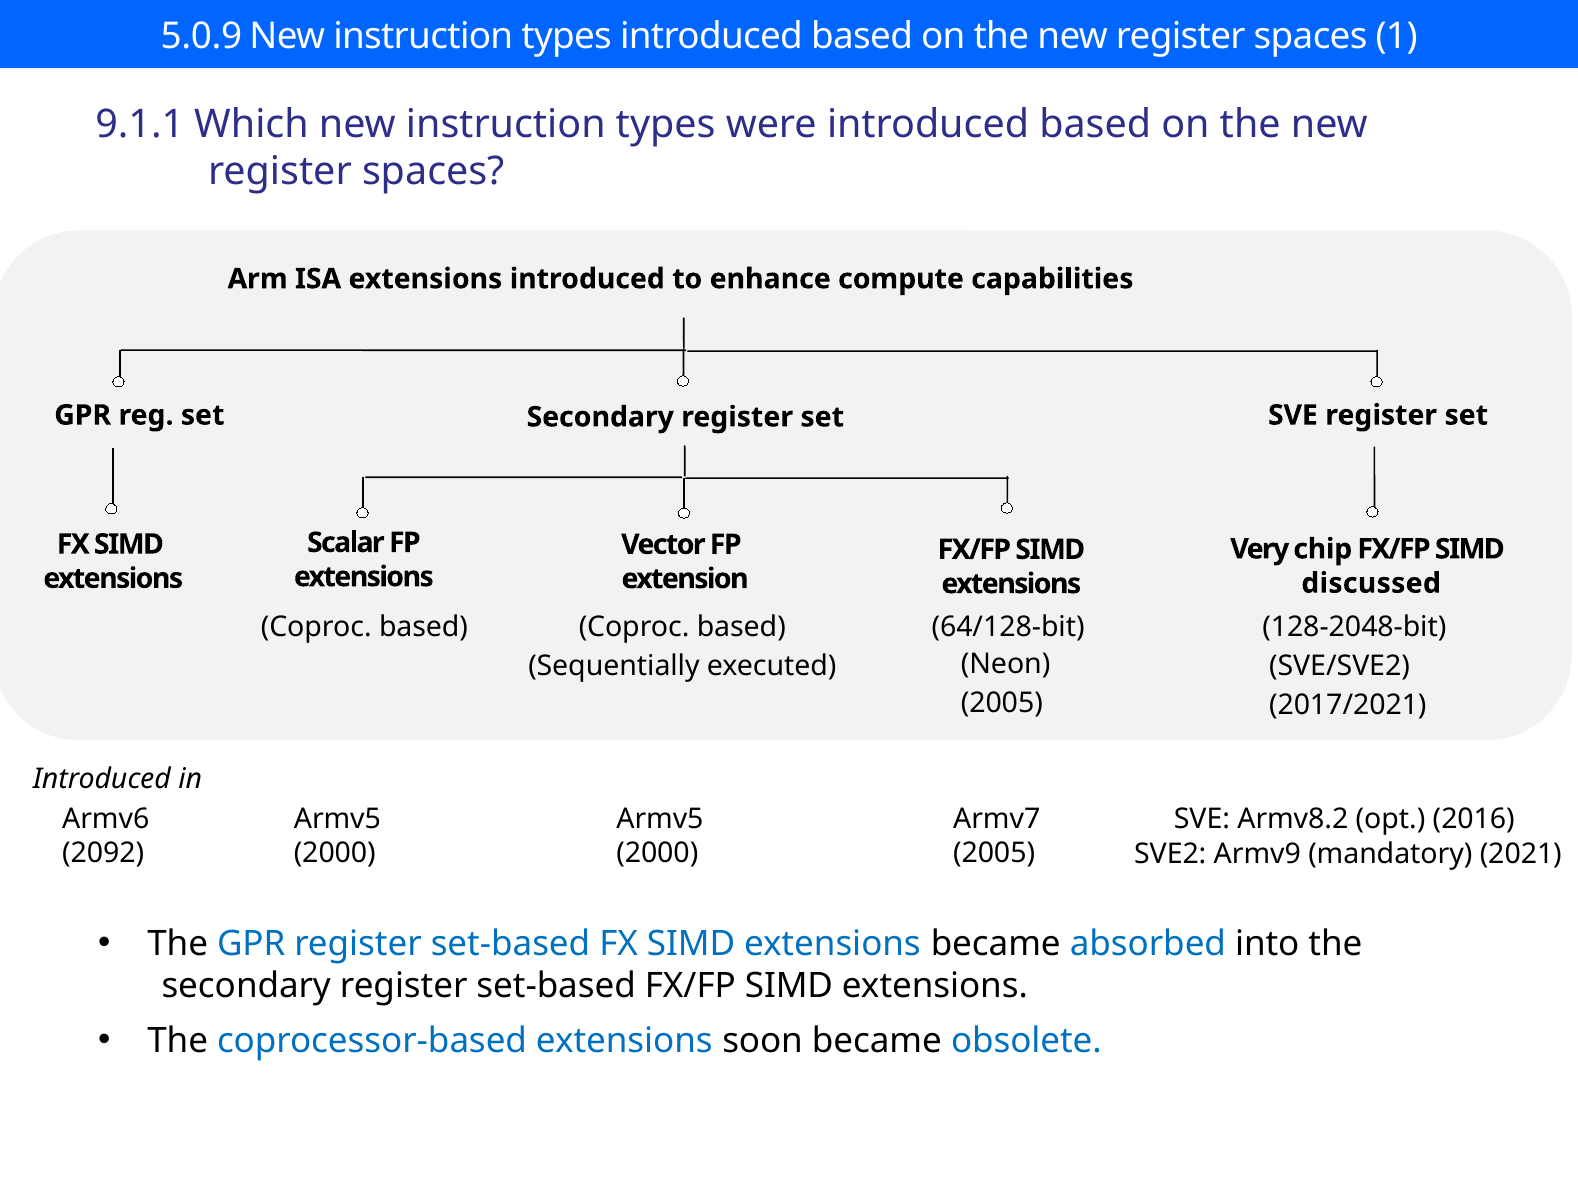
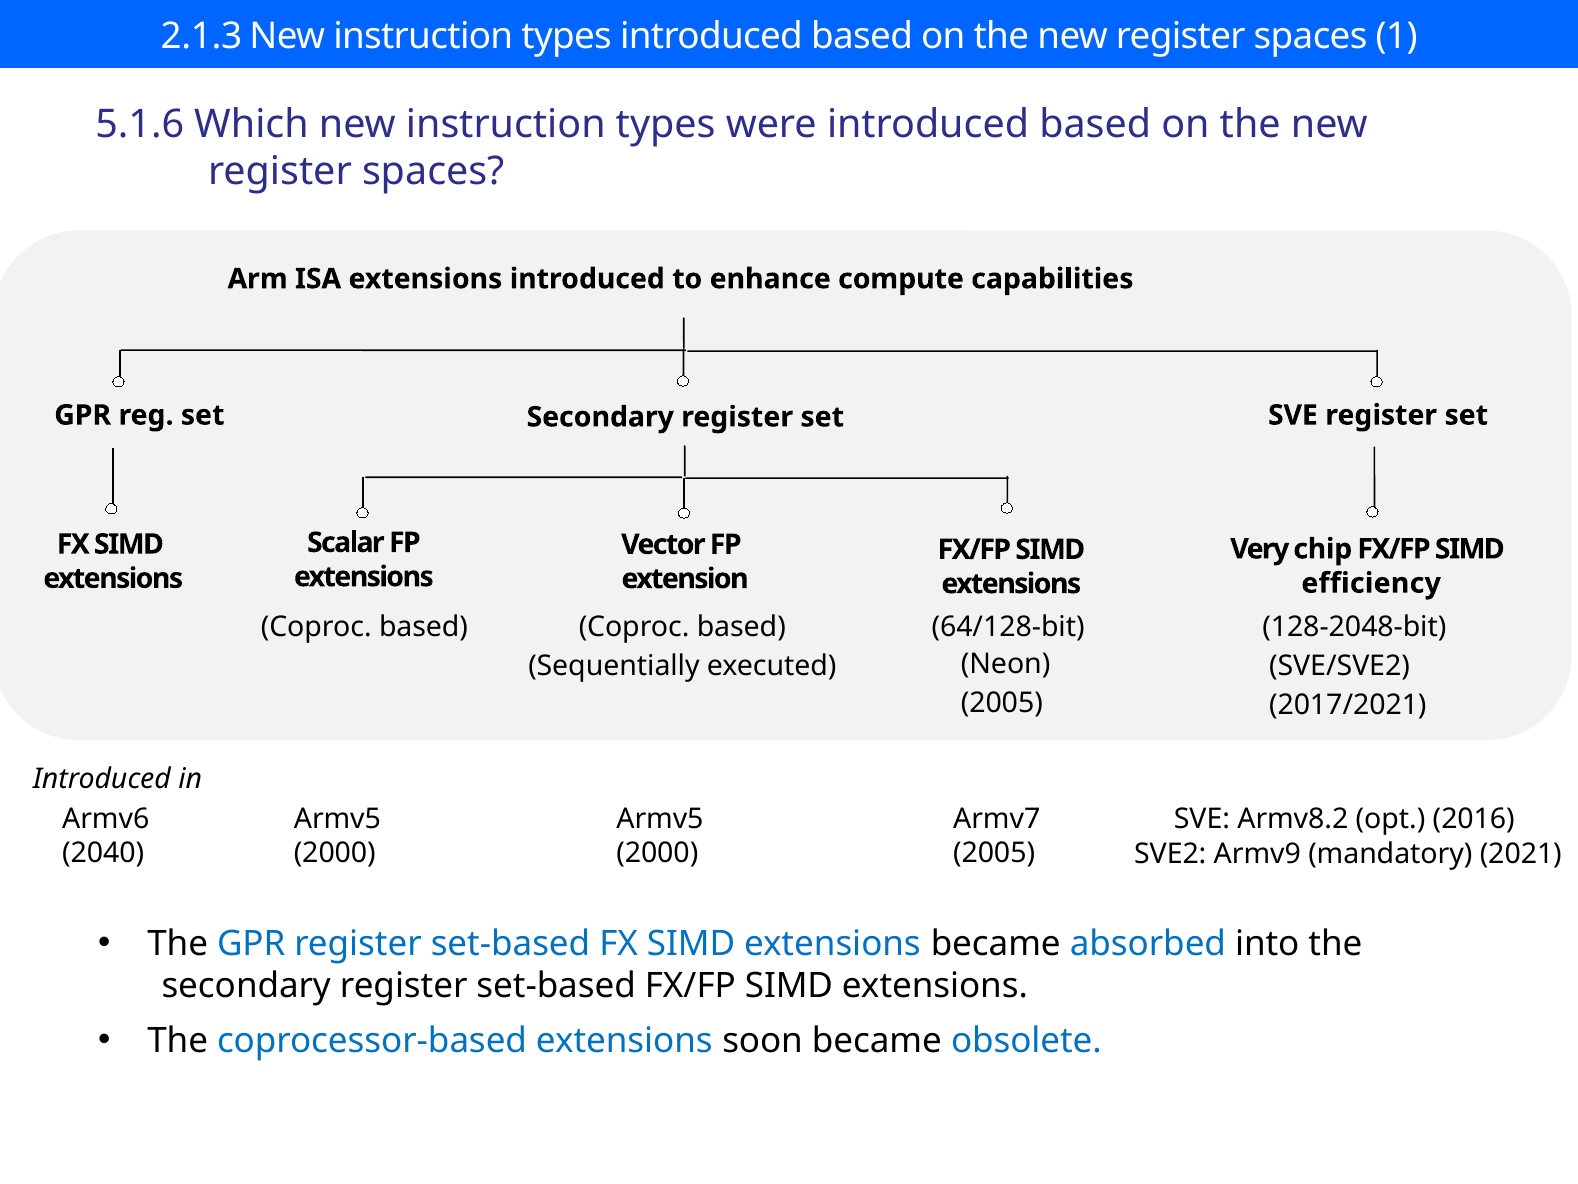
5.0.9: 5.0.9 -> 2.1.3
9.1.1: 9.1.1 -> 5.1.6
discussed: discussed -> efficiency
2092: 2092 -> 2040
